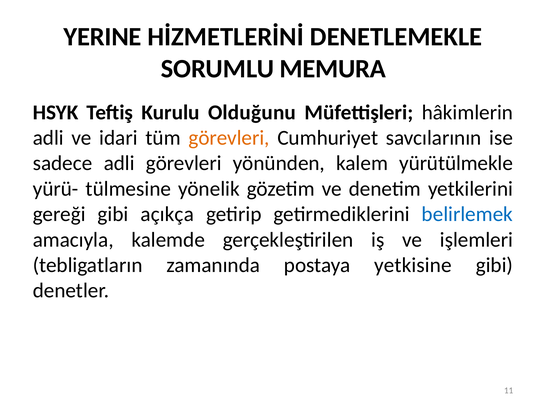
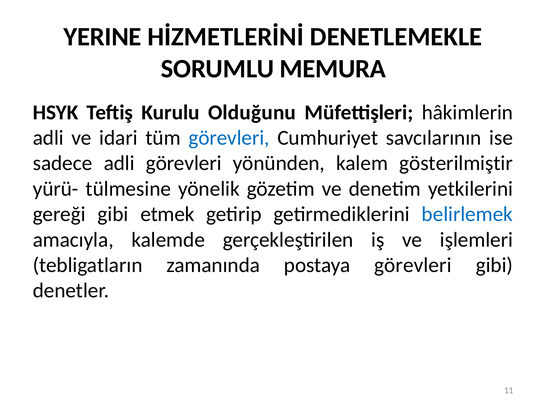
görevleri at (229, 138) colour: orange -> blue
yürütülmekle: yürütülmekle -> gösterilmiştir
açıkça: açıkça -> etmek
postaya yetkisine: yetkisine -> görevleri
